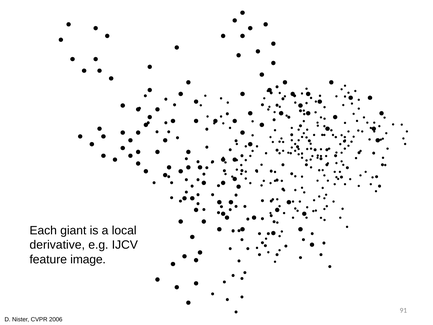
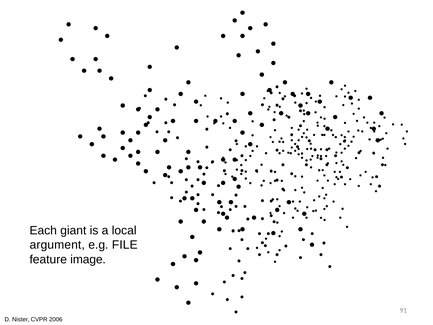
derivative: derivative -> argument
IJCV: IJCV -> FILE
